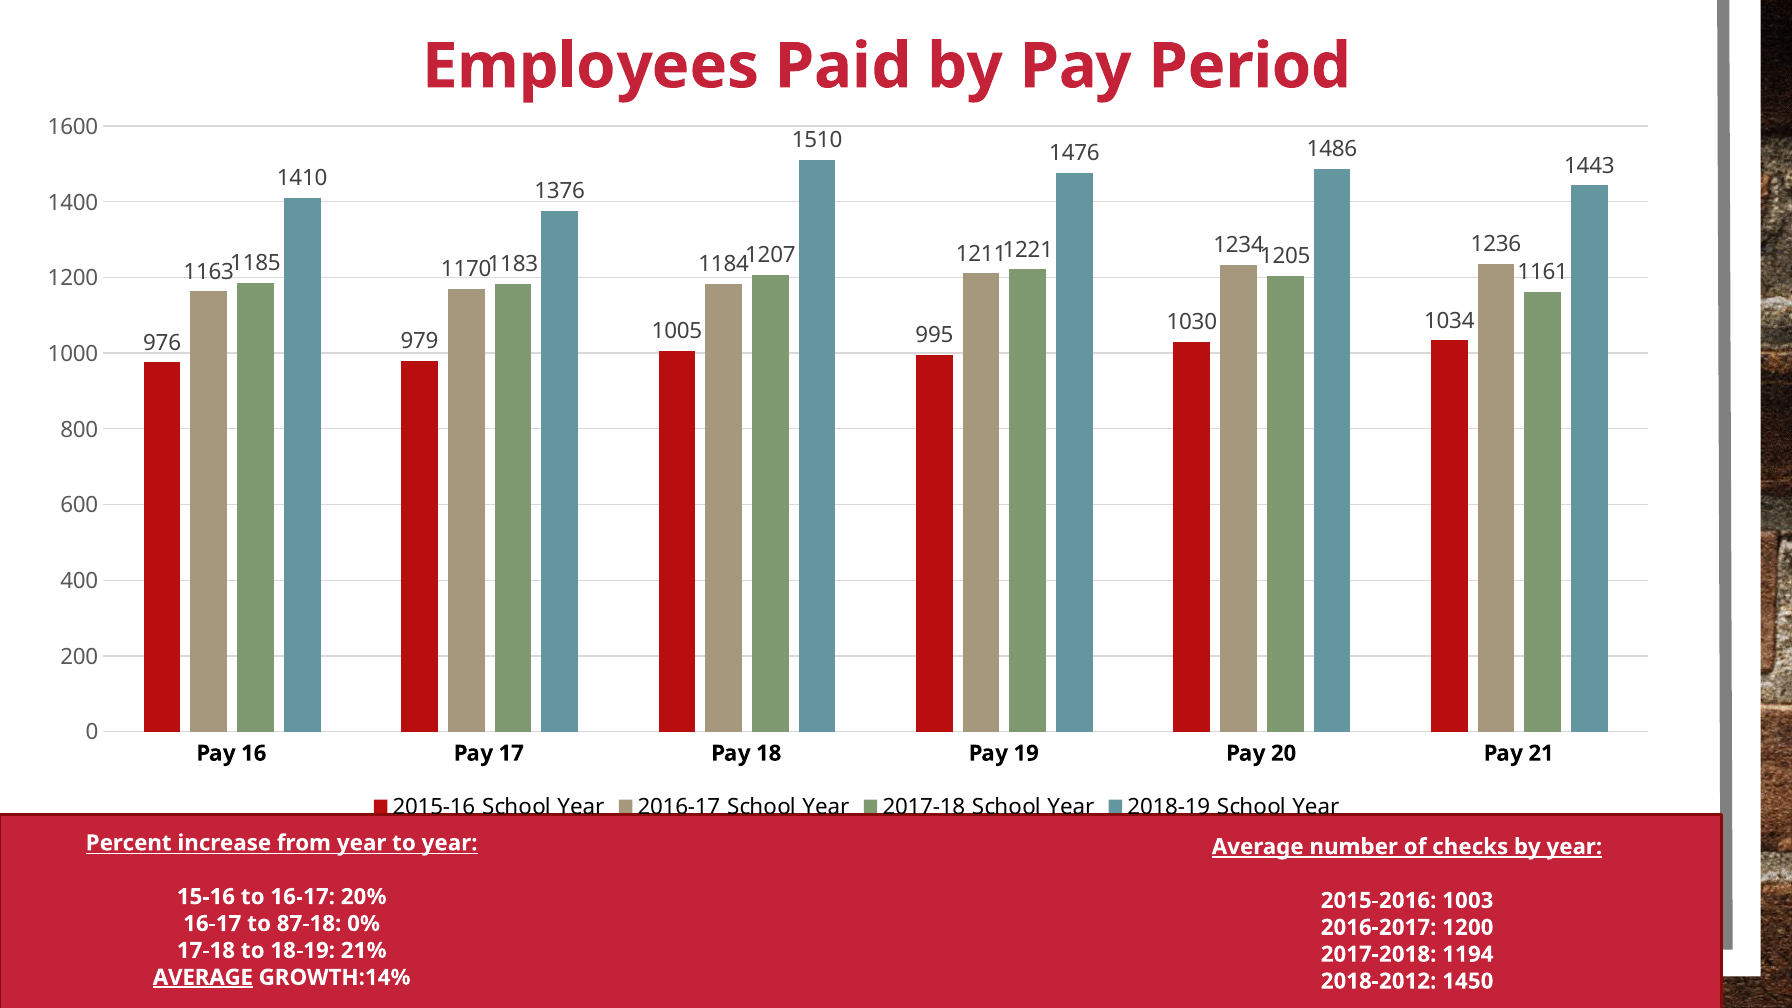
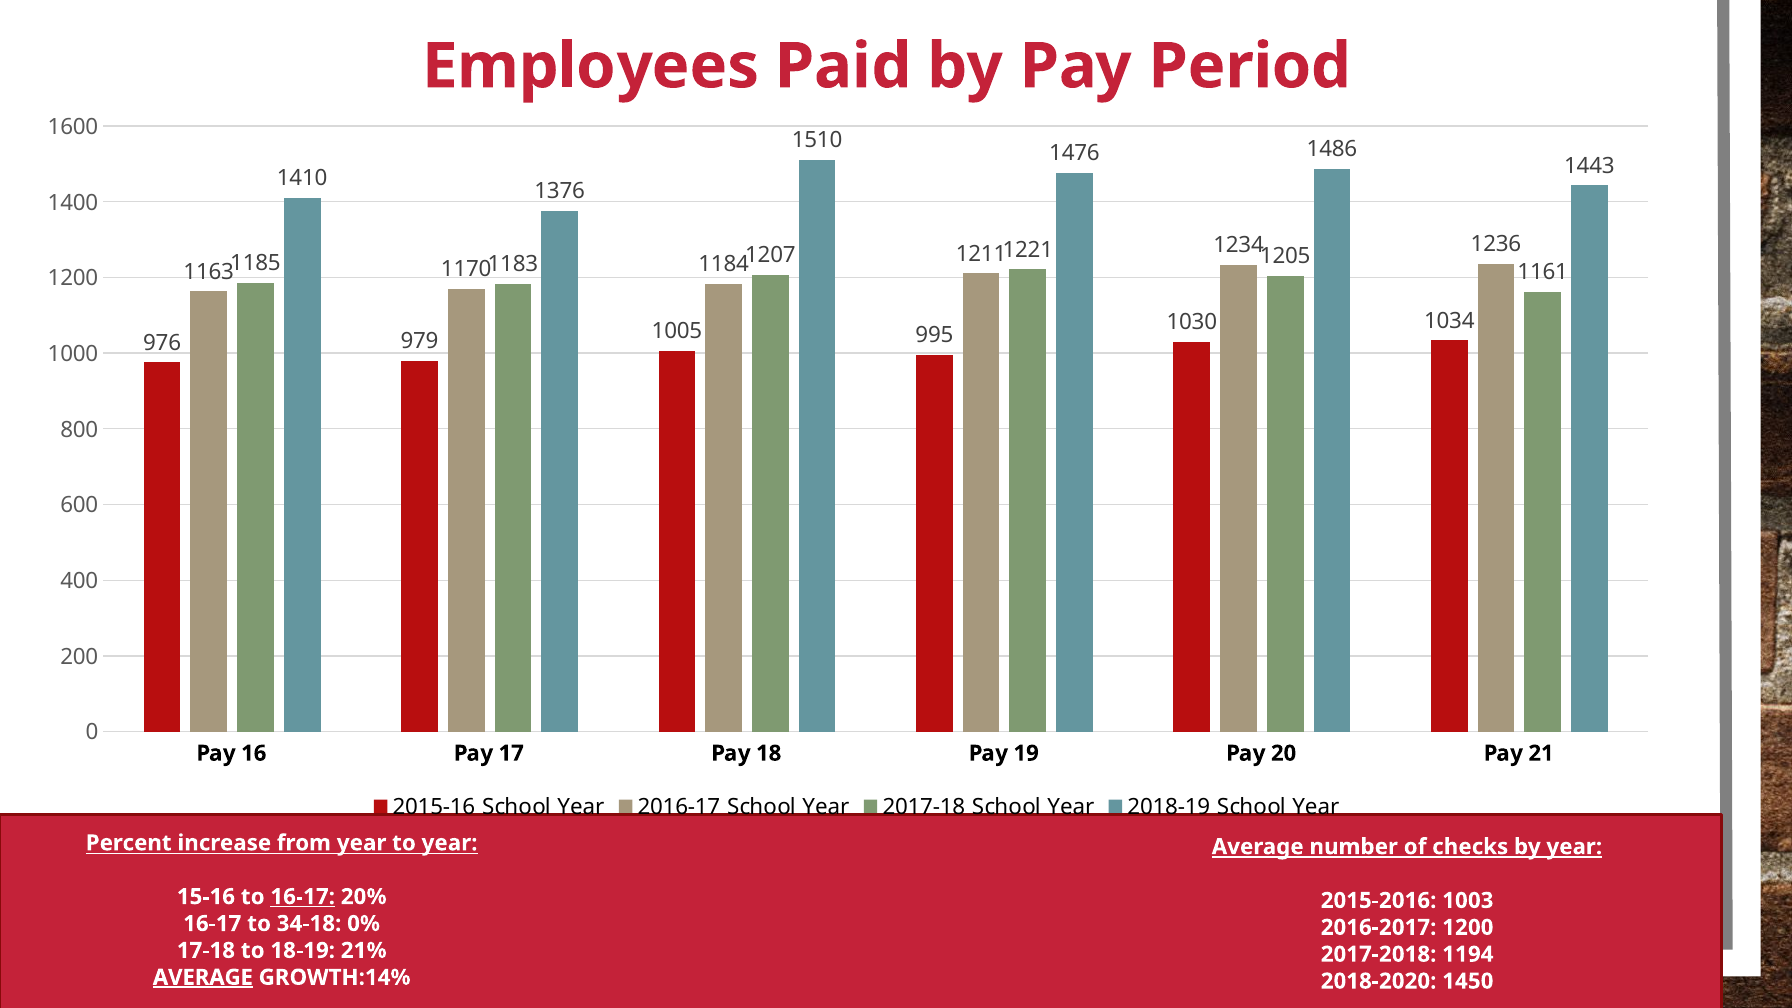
16-17 at (303, 897) underline: none -> present
87-18: 87-18 -> 34-18
2018-2012: 2018-2012 -> 2018-2020
